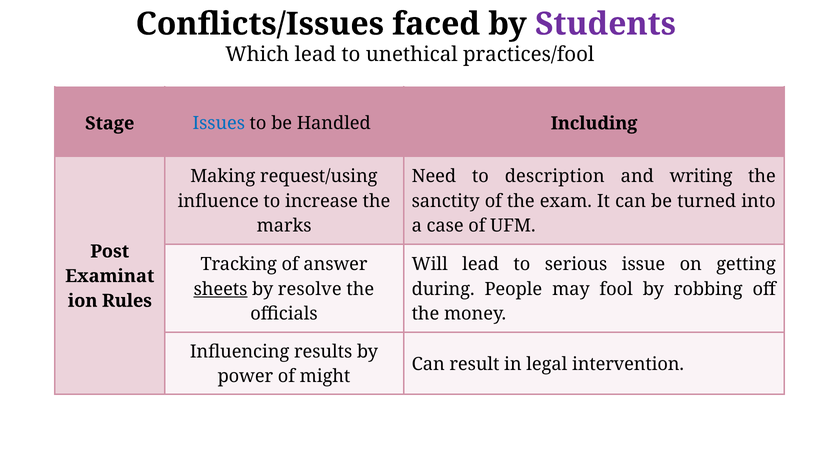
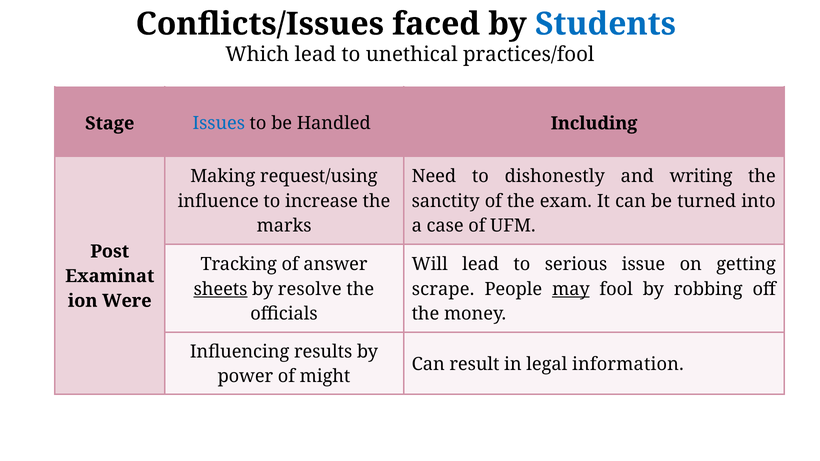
Students colour: purple -> blue
description: description -> dishonestly
during: during -> scrape
may underline: none -> present
Rules: Rules -> Were
intervention: intervention -> information
